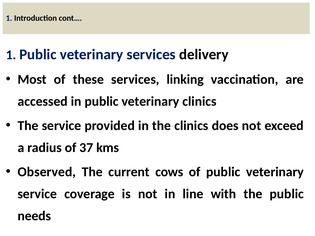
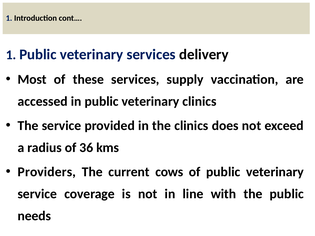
linking: linking -> supply
37: 37 -> 36
Observed: Observed -> Providers
